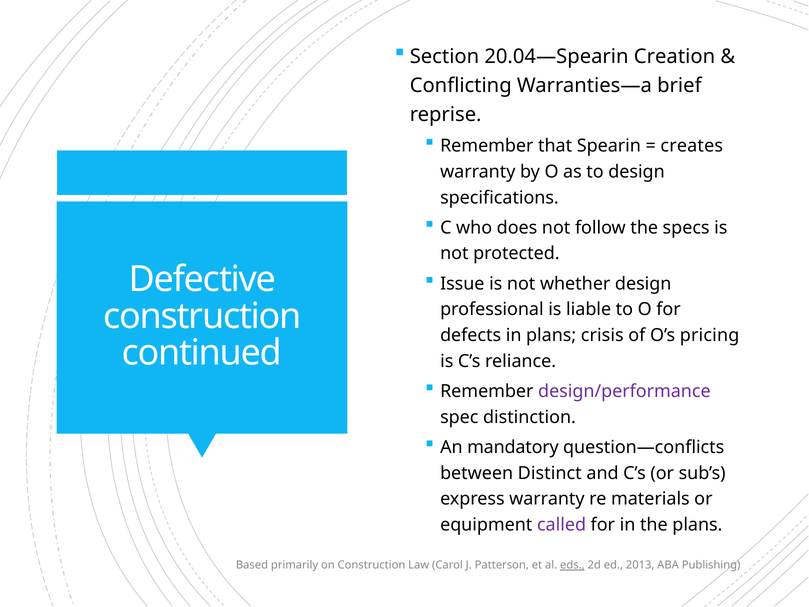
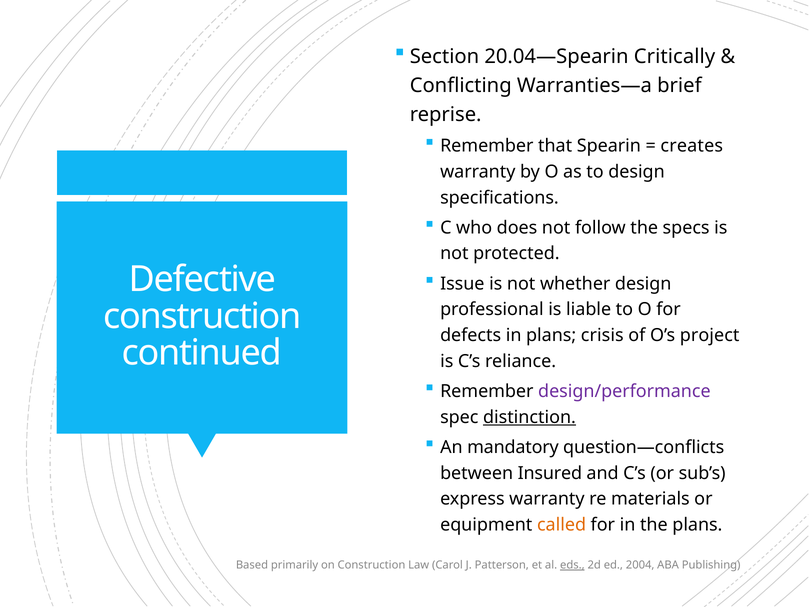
Creation: Creation -> Critically
pricing: pricing -> project
distinction underline: none -> present
Distinct: Distinct -> Insured
called colour: purple -> orange
2013: 2013 -> 2004
